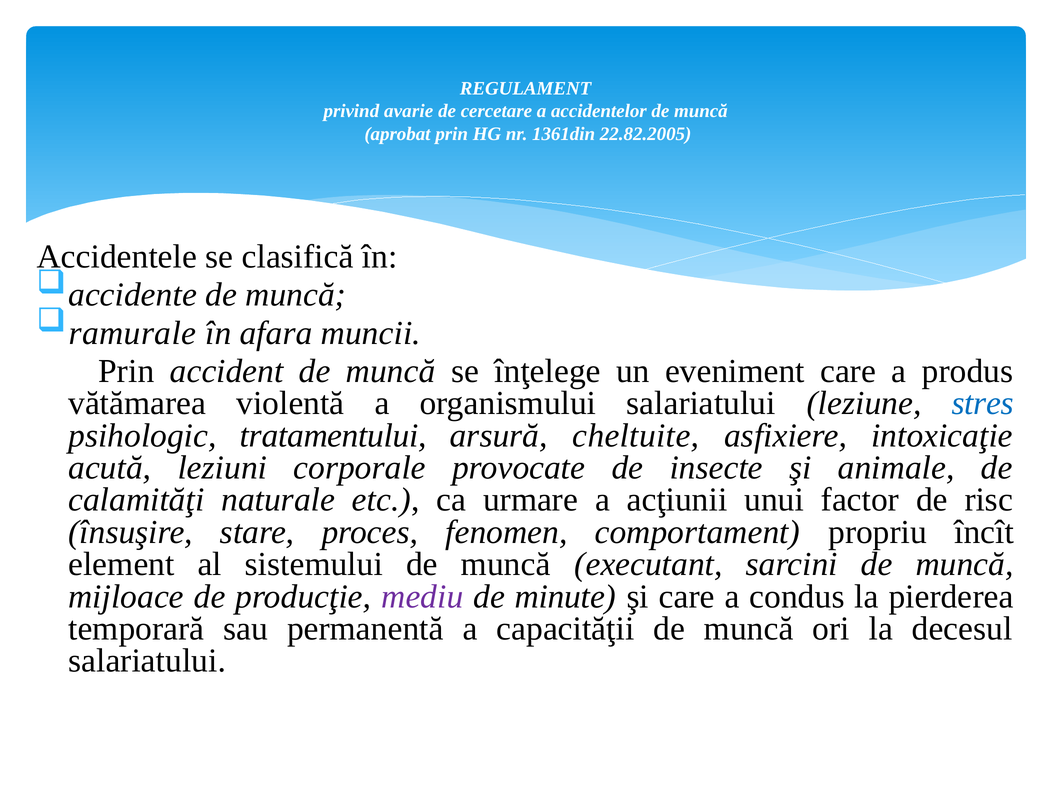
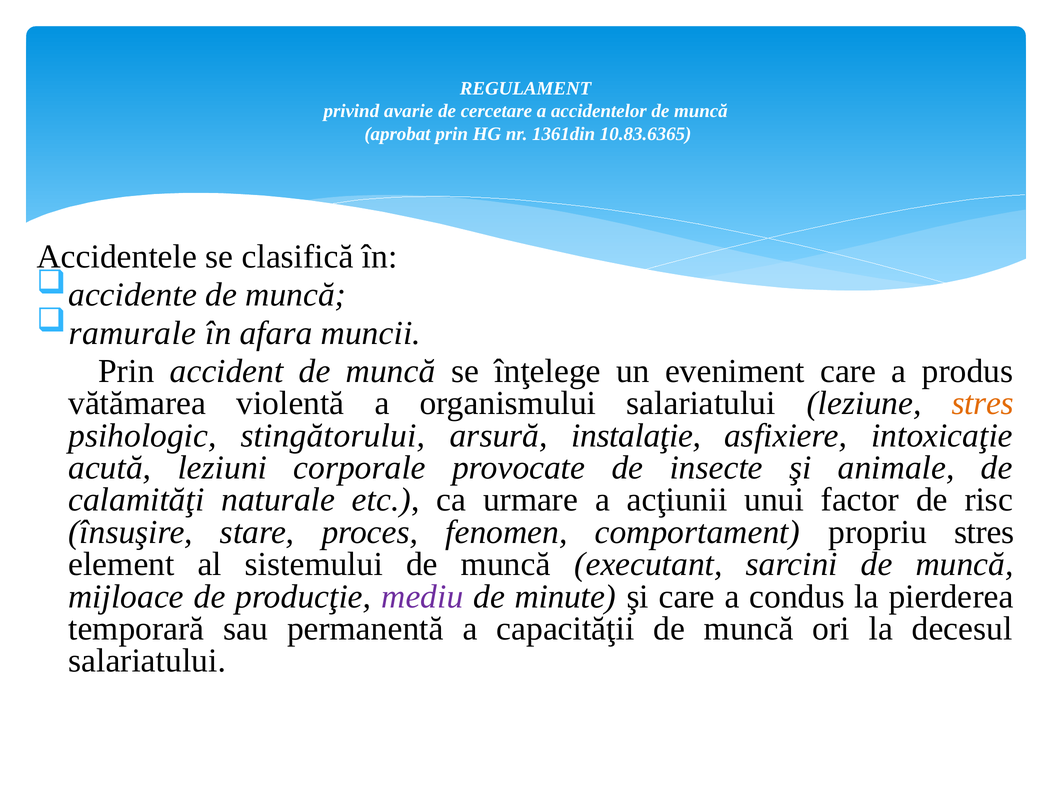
22.82.2005: 22.82.2005 -> 10.83.6365
stres at (983, 403) colour: blue -> orange
tratamentului: tratamentului -> stingătorului
cheltuite: cheltuite -> instalaţie
propriu încît: încît -> stres
